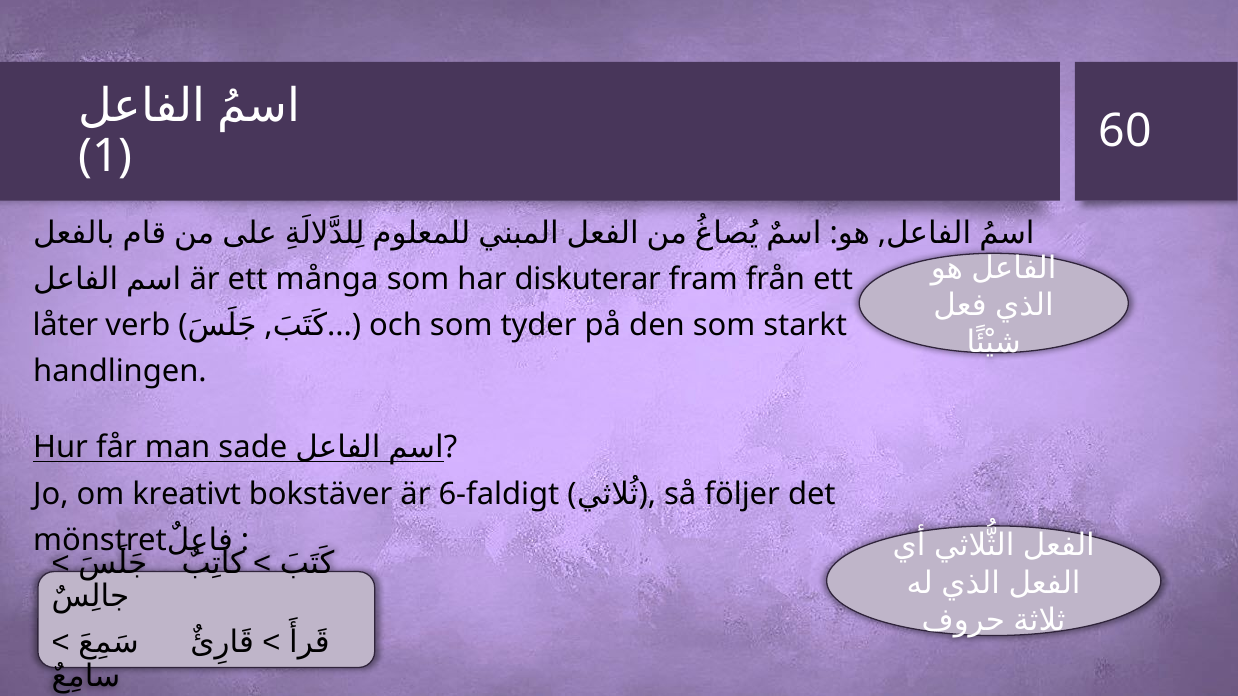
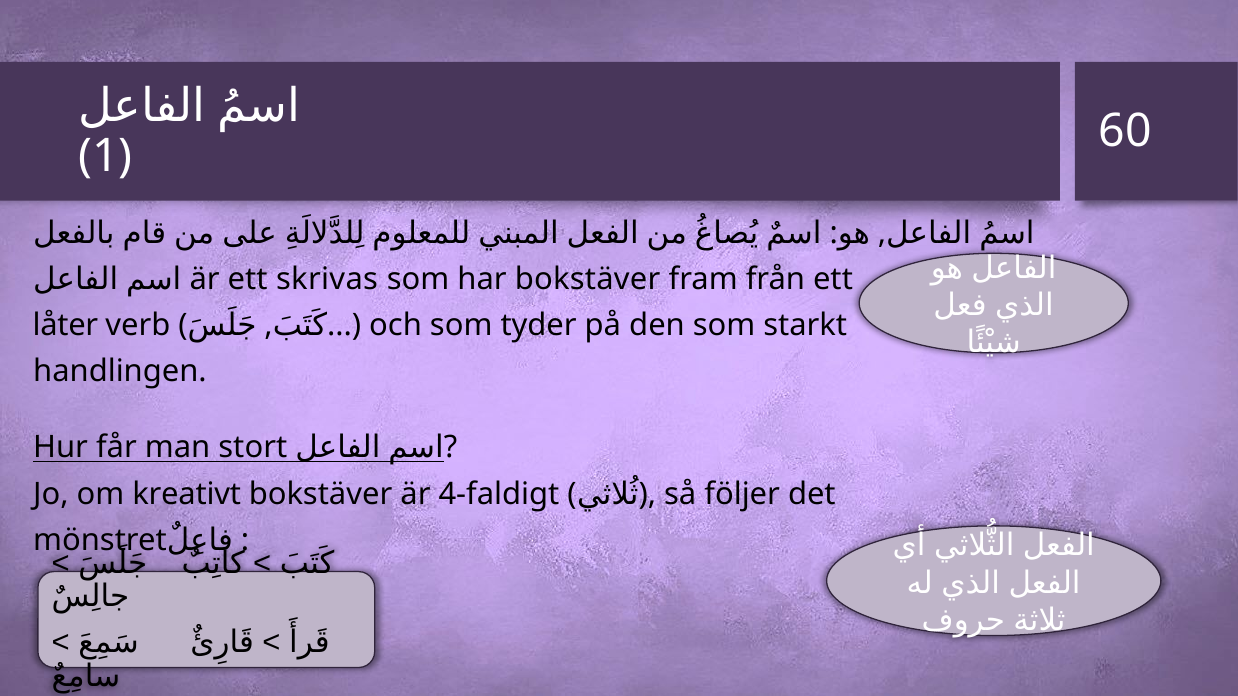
många: många -> skrivas
har diskuterar: diskuterar -> bokstäver
sade: sade -> stort
6-faldigt: 6-faldigt -> 4-faldigt
